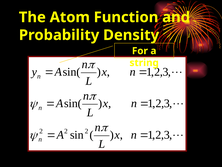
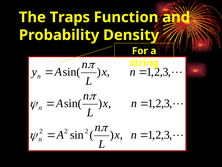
Atom: Atom -> Traps
